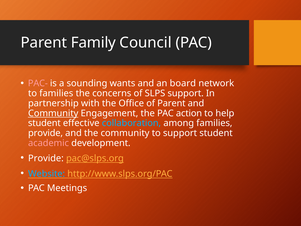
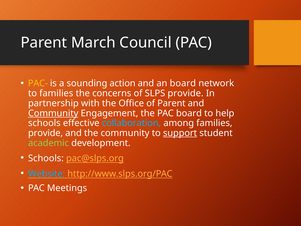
Family: Family -> March
PAC- colour: pink -> yellow
wants: wants -> action
SLPS support: support -> provide
PAC action: action -> board
student at (44, 123): student -> schools
support at (180, 133) underline: none -> present
academic colour: pink -> light green
Provide at (46, 158): Provide -> Schools
